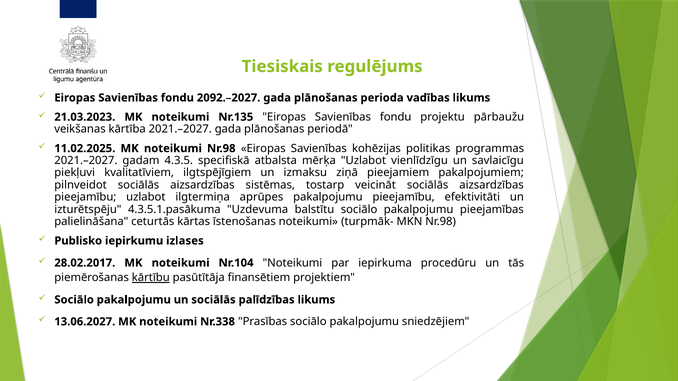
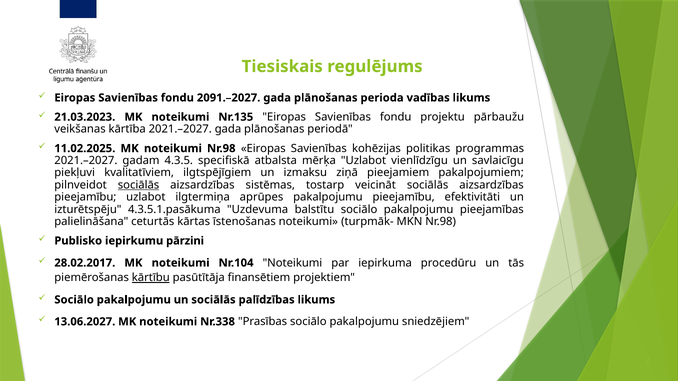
2092.–2027: 2092.–2027 -> 2091.–2027
sociālās at (139, 185) underline: none -> present
izlases: izlases -> pārzini
